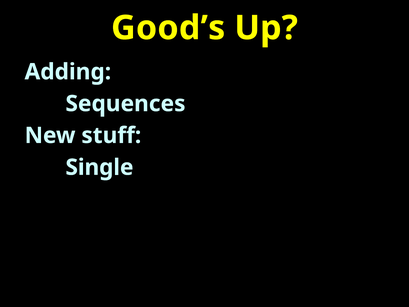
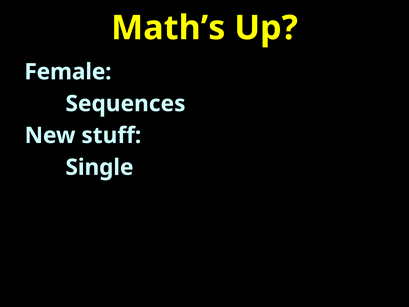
Good’s: Good’s -> Math’s
Adding: Adding -> Female
